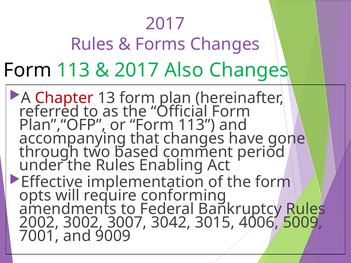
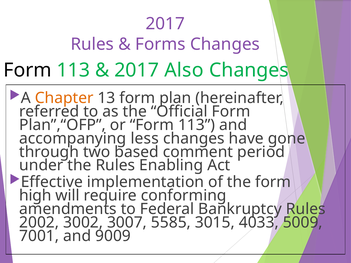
Chapter colour: red -> orange
that: that -> less
opts: opts -> high
3042: 3042 -> 5585
4006: 4006 -> 4033
